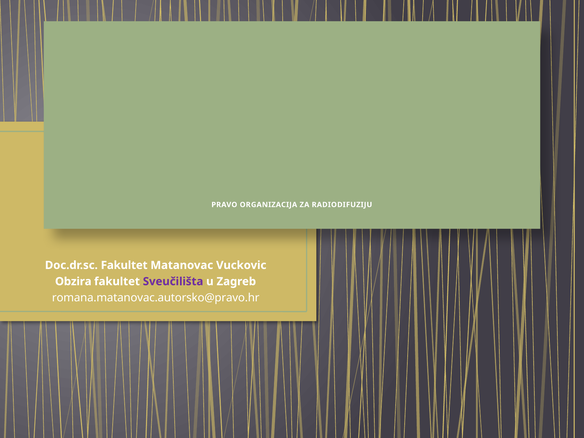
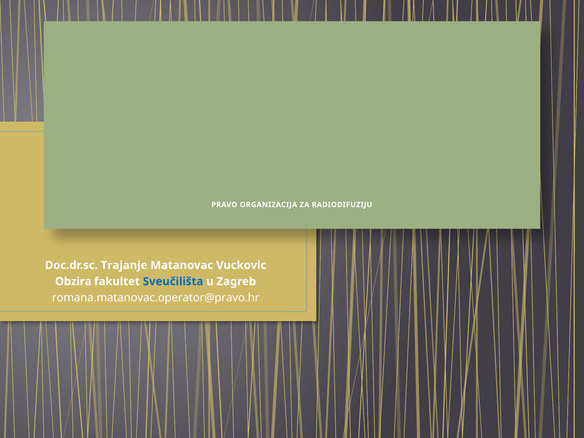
Doc.dr.sc Fakultet: Fakultet -> Trajanje
Sveučilišta colour: purple -> blue
romana.matanovac.autorsko@pravo.hr: romana.matanovac.autorsko@pravo.hr -> romana.matanovac.operator@pravo.hr
